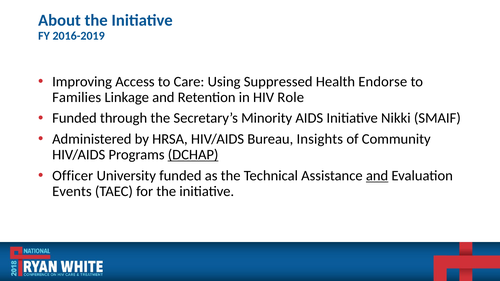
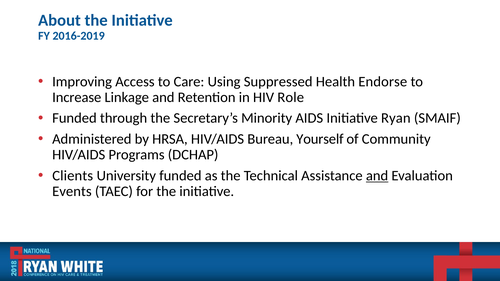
Families: Families -> Increase
Nikki: Nikki -> Ryan
Insights: Insights -> Yourself
DCHAP underline: present -> none
Officer: Officer -> Clients
